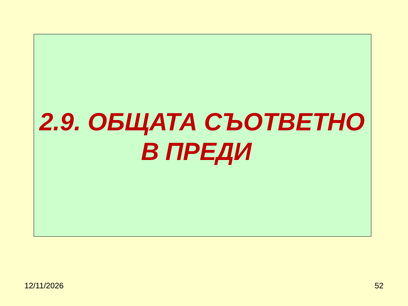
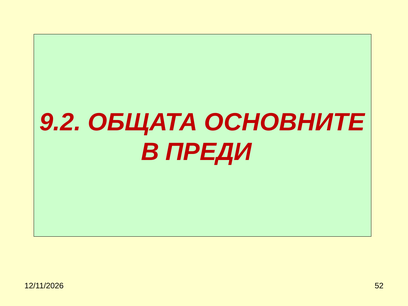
2.9: 2.9 -> 9.2
СЪОТВЕТНО: СЪОТВЕТНО -> ОСНОВНИТЕ
